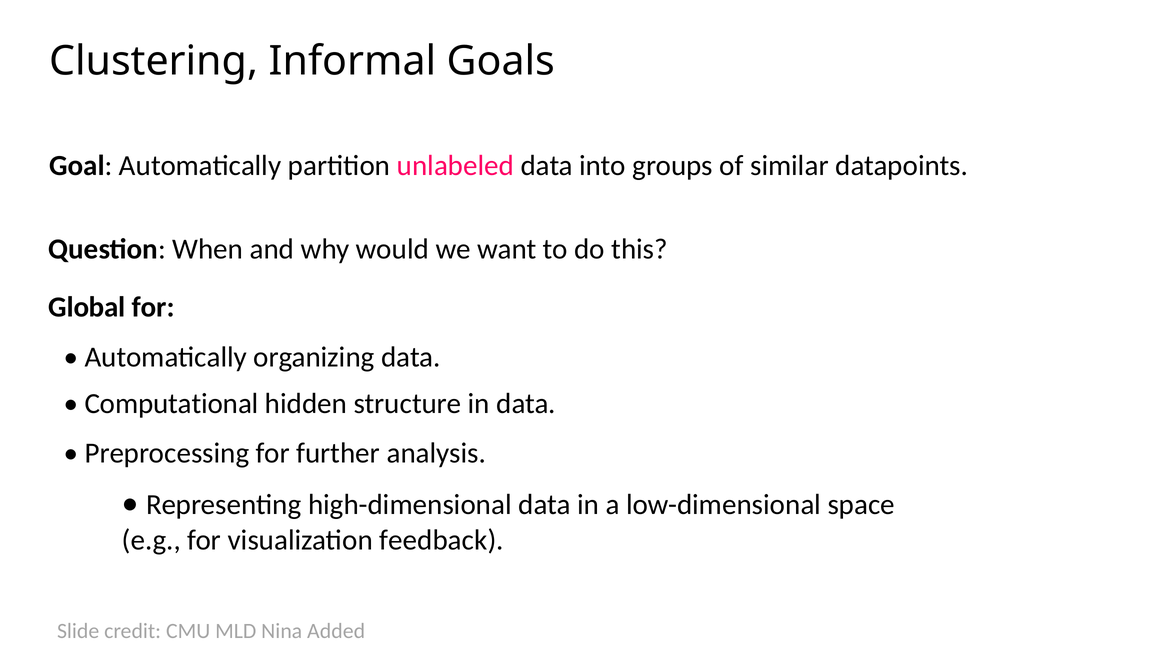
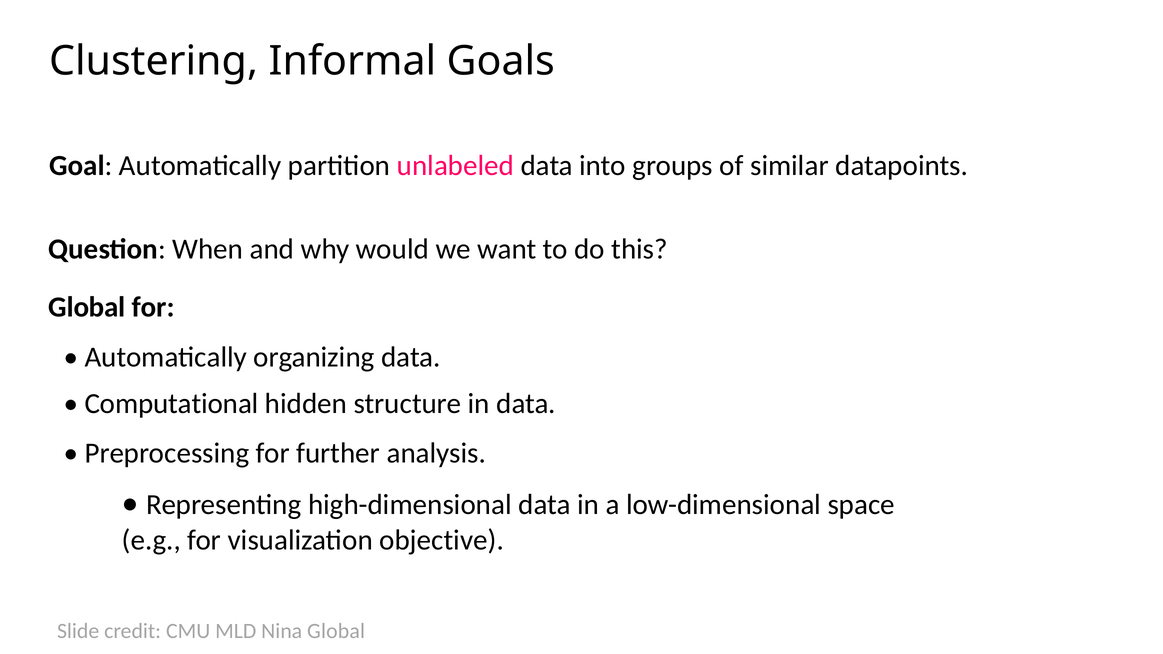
feedback: feedback -> objective
Nina Added: Added -> Global
